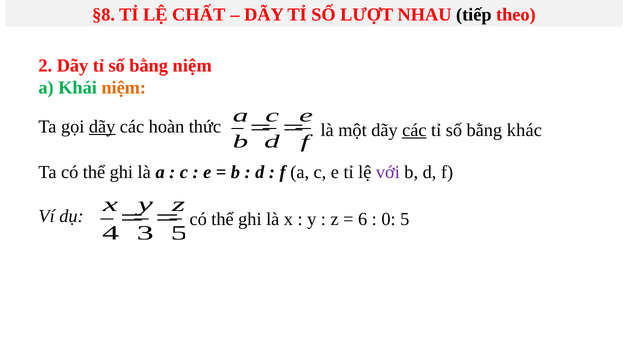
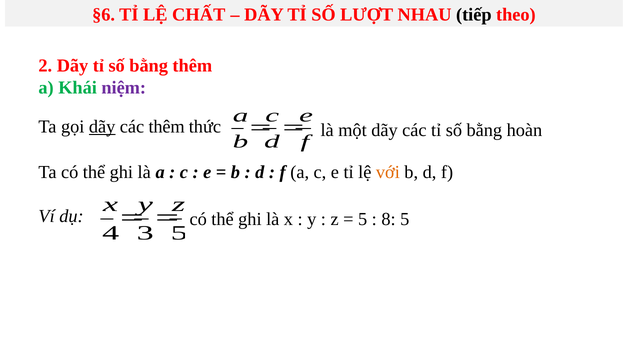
§8: §8 -> §6
bằng niệm: niệm -> thêm
niệm at (124, 88) colour: orange -> purple
các hoàn: hoàn -> thêm
các at (414, 130) underline: present -> none
khác: khác -> hoàn
với colour: purple -> orange
6 at (363, 219): 6 -> 5
0: 0 -> 8
